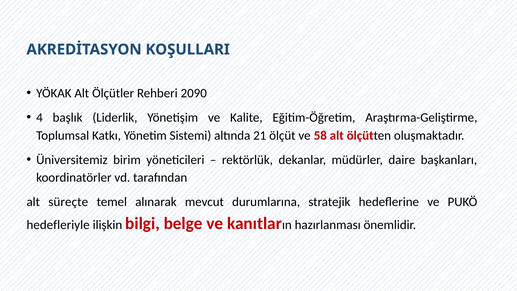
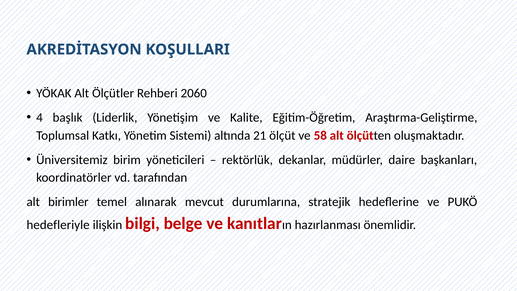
2090: 2090 -> 2060
süreçte: süreçte -> birimler
